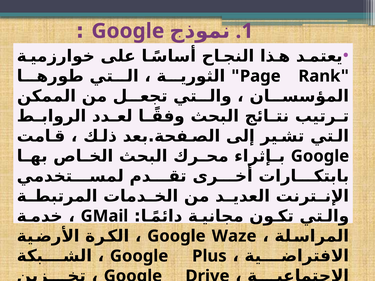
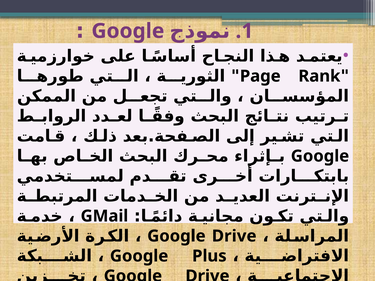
Waze at (234, 236): Waze -> Drive
